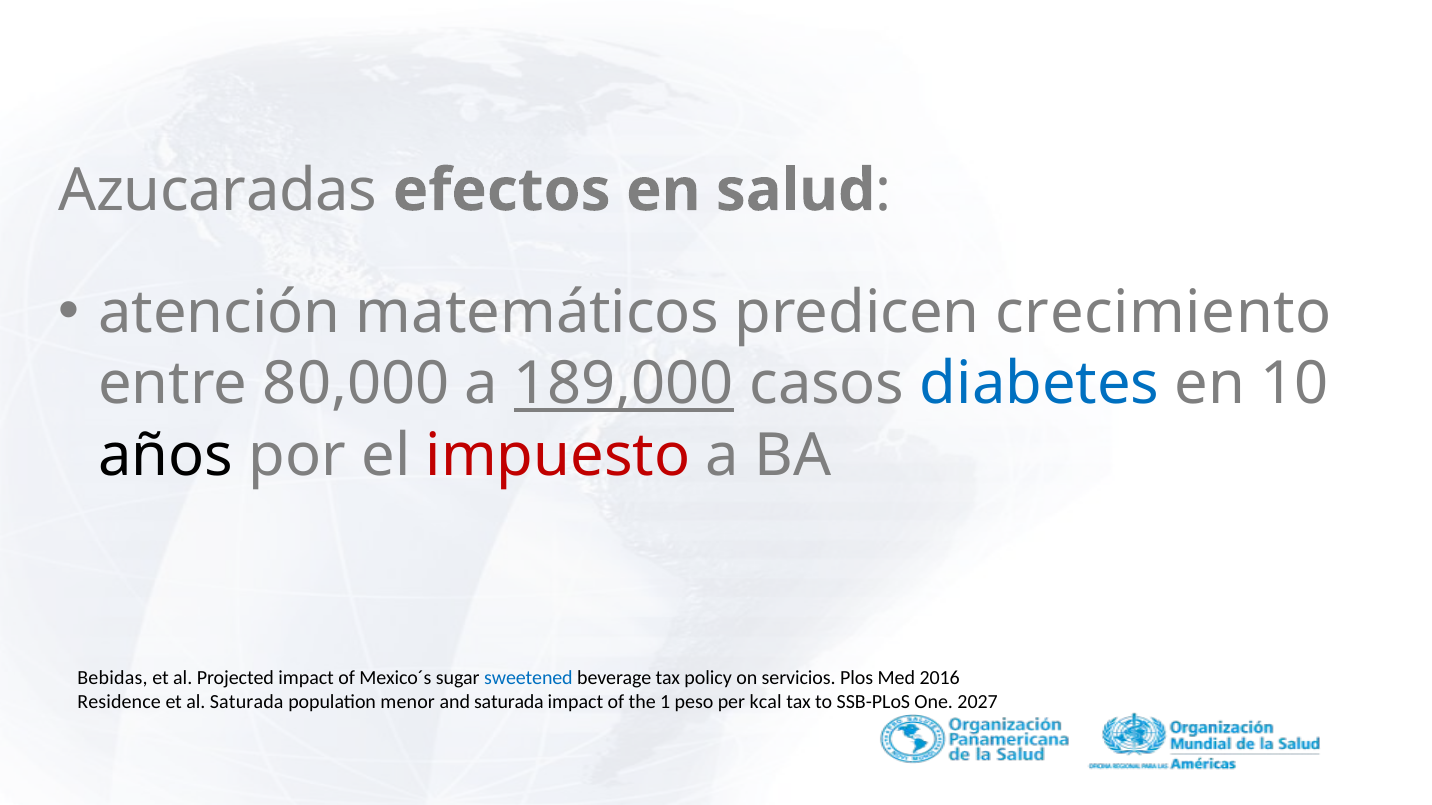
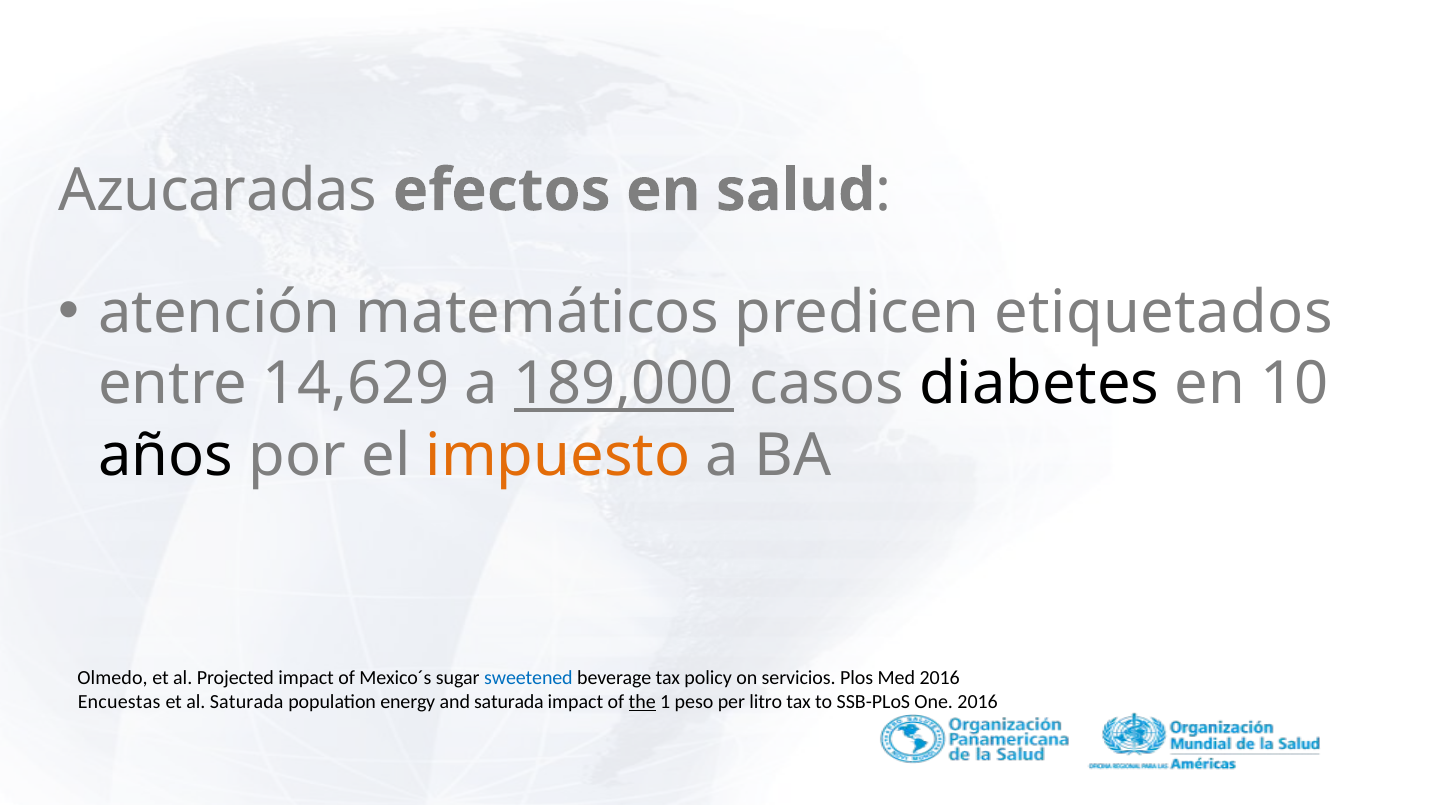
crecimiento: crecimiento -> etiquetados
80,000: 80,000 -> 14,629
diabetes colour: blue -> black
impuesto colour: red -> orange
Bebidas: Bebidas -> Olmedo
Residence: Residence -> Encuestas
menor: menor -> energy
the underline: none -> present
kcal: kcal -> litro
One 2027: 2027 -> 2016
